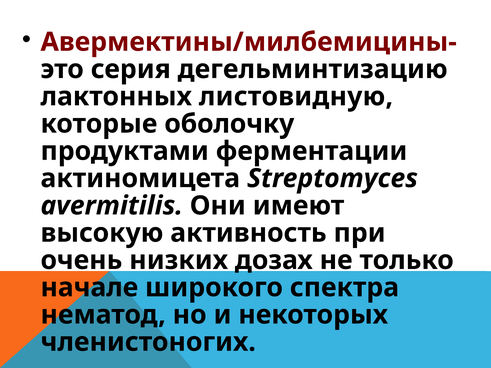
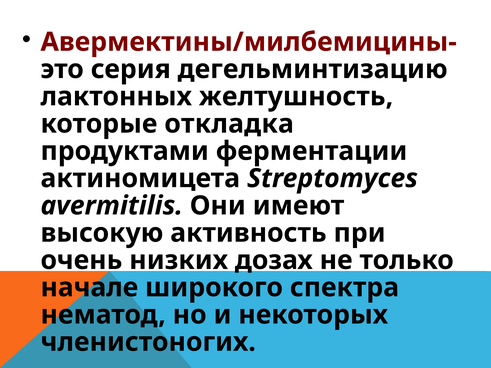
листовидную: листовидную -> желтушность
оболочку: оболочку -> откладка
